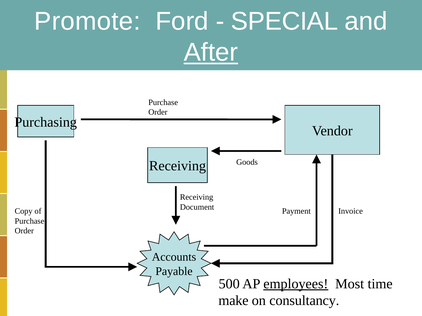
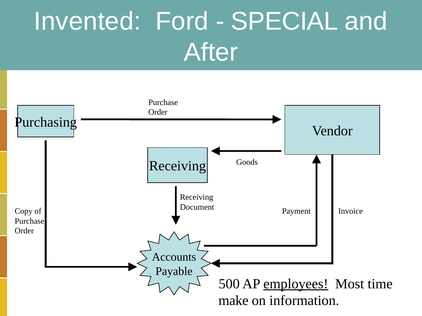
Promote: Promote -> Invented
After underline: present -> none
consultancy: consultancy -> information
